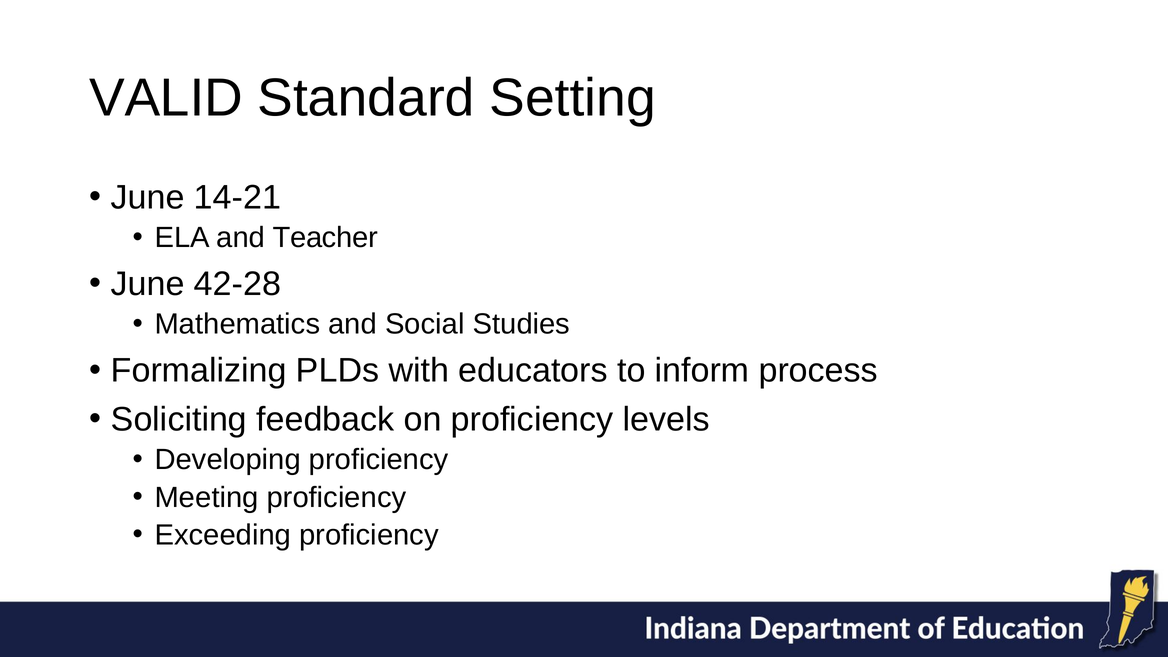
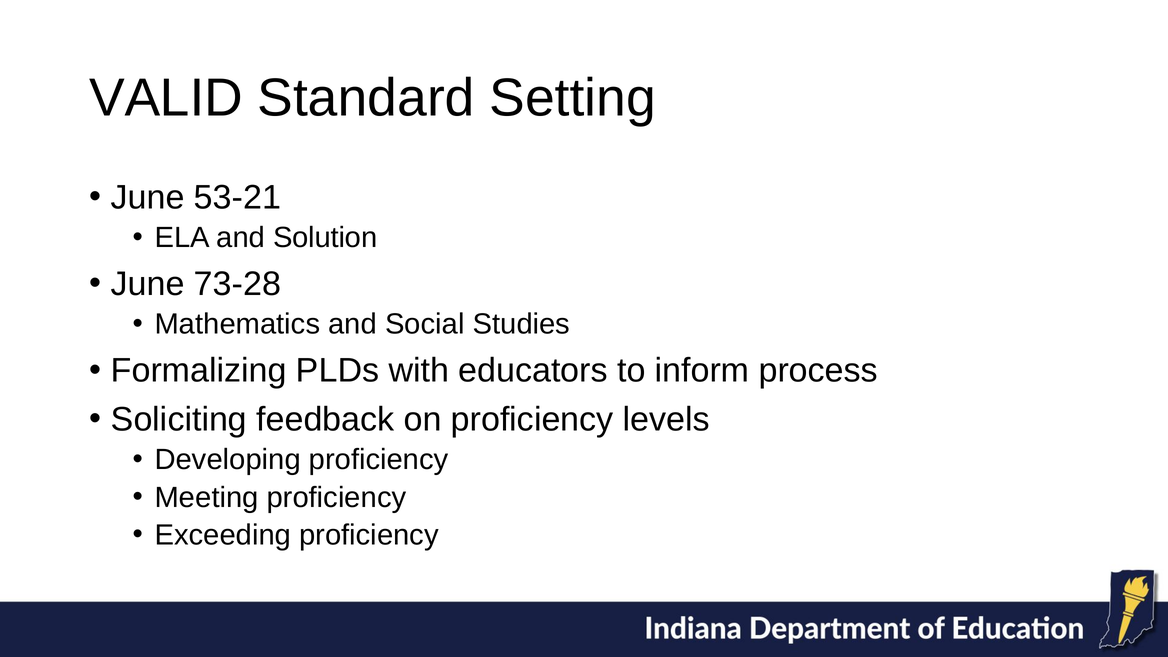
14-21: 14-21 -> 53-21
Teacher: Teacher -> Solution
42-28: 42-28 -> 73-28
